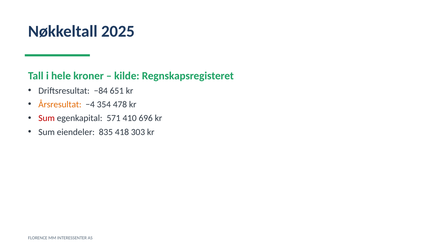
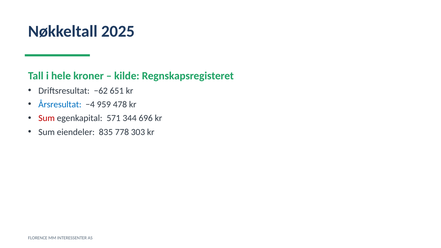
−84: −84 -> −62
Årsresultat colour: orange -> blue
354: 354 -> 959
410: 410 -> 344
418: 418 -> 778
